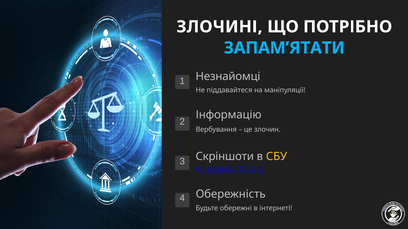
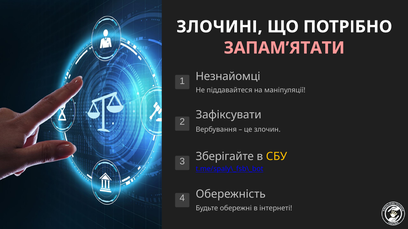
ЗАПАМ’ЯТАТИ colour: light blue -> pink
Інформацію: Інформацію -> Зафіксувати
Скріншоти: Скріншоти -> Зберігайте
